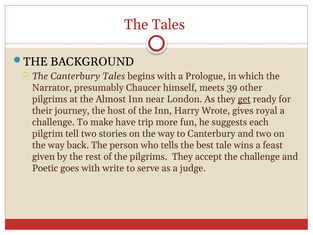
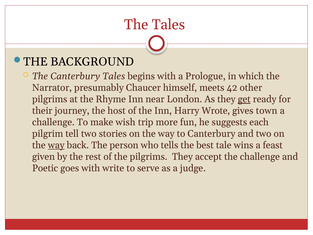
39: 39 -> 42
Almost: Almost -> Rhyme
royal: royal -> town
have: have -> wish
way at (56, 145) underline: none -> present
